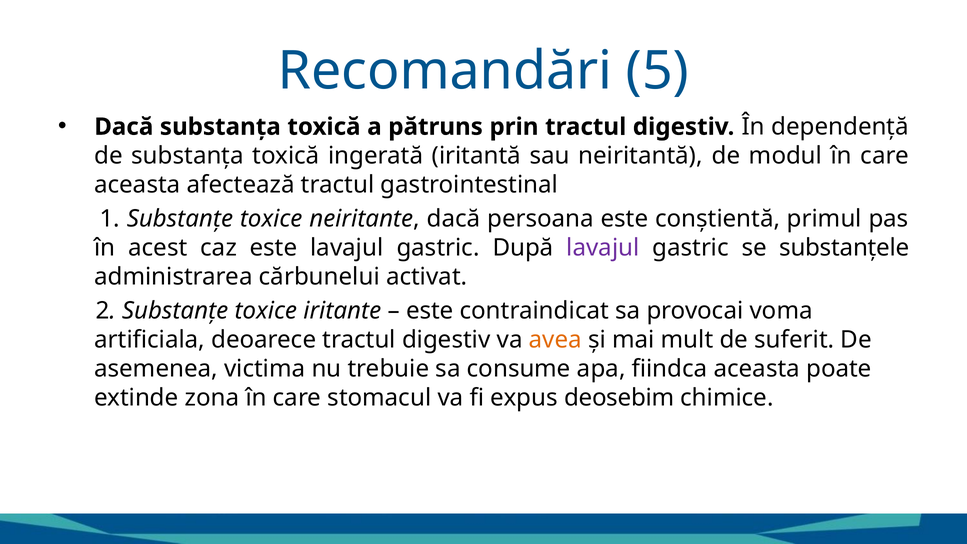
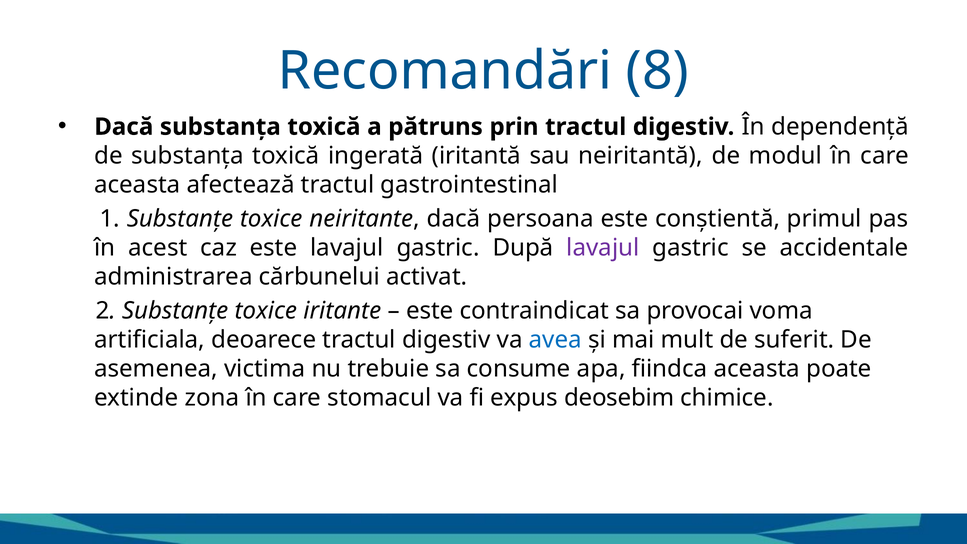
5: 5 -> 8
substanțele: substanțele -> accidentale
avea colour: orange -> blue
